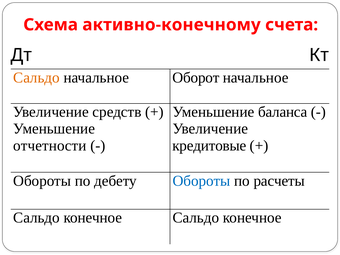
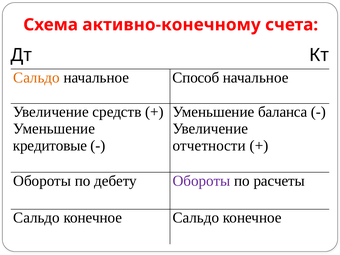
Оборот: Оборот -> Способ
отчетности: отчетности -> кредитовые
кредитовые: кредитовые -> отчетности
Обороты at (201, 181) colour: blue -> purple
